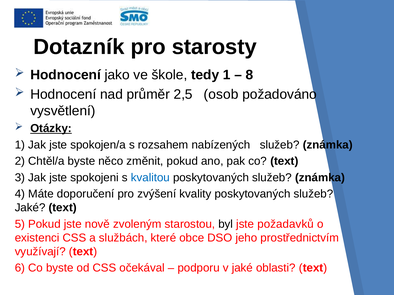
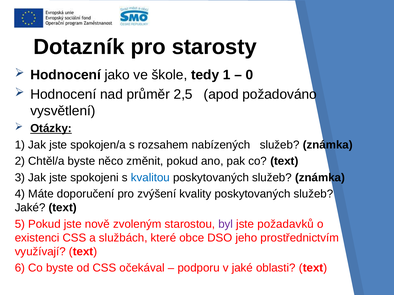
8: 8 -> 0
osob: osob -> apod
byl colour: black -> purple
